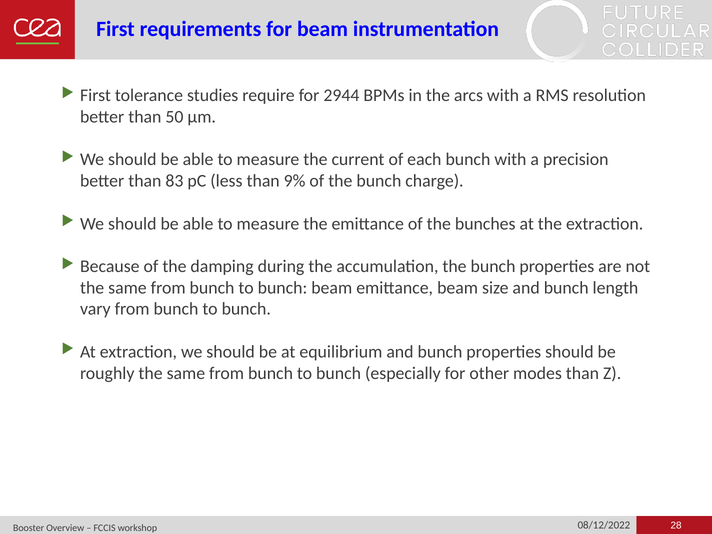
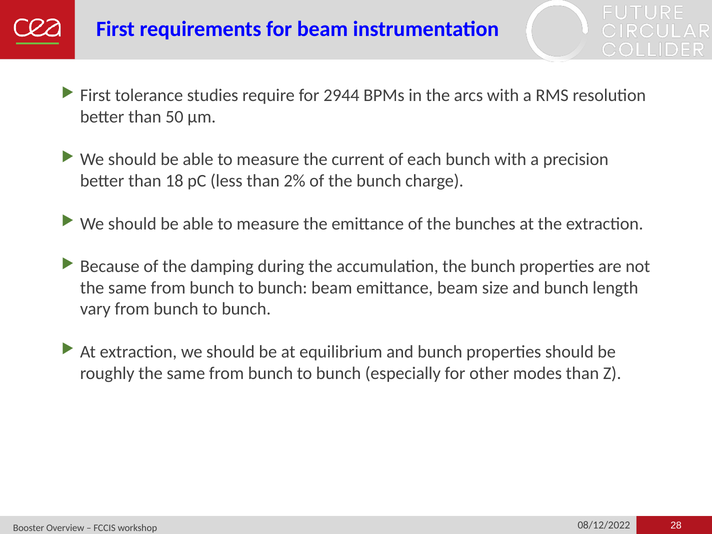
83: 83 -> 18
9%: 9% -> 2%
